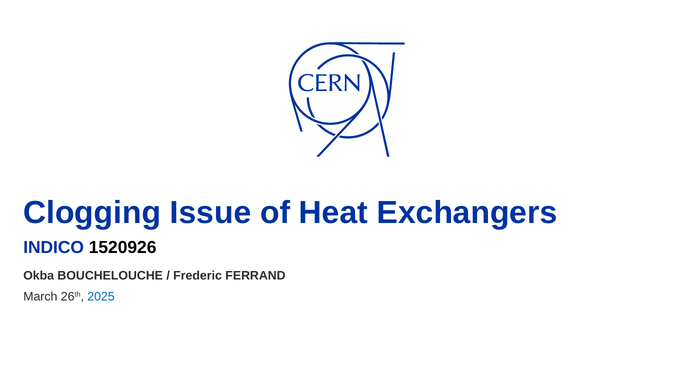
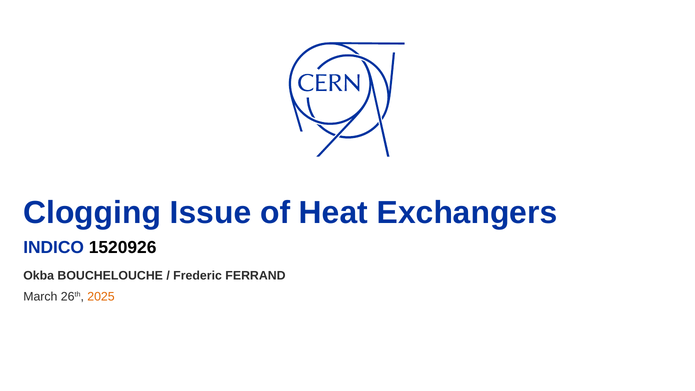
2025 colour: blue -> orange
